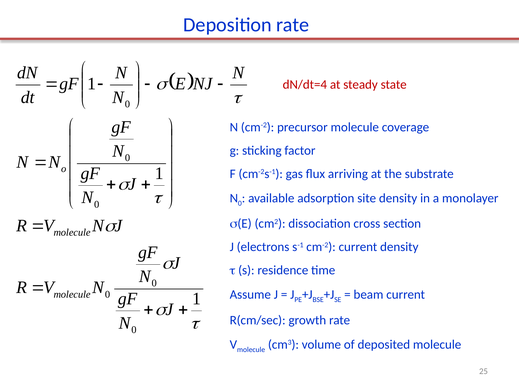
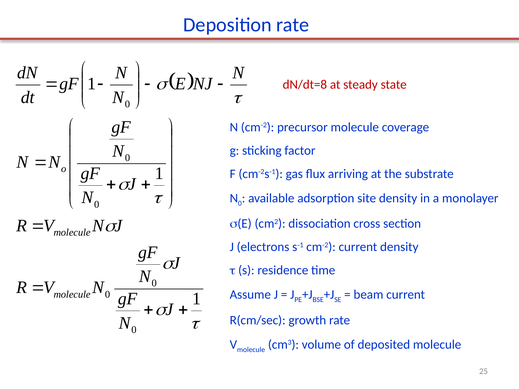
dN/dt=4: dN/dt=4 -> dN/dt=8
